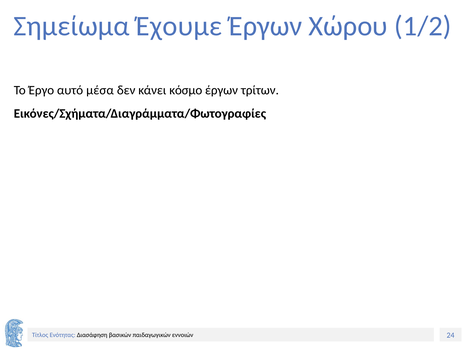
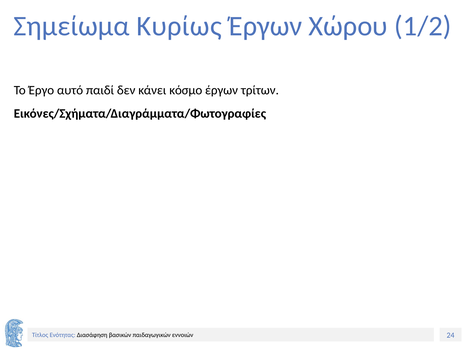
Έχουμε: Έχουμε -> Κυρίως
μέσα: μέσα -> παιδί
